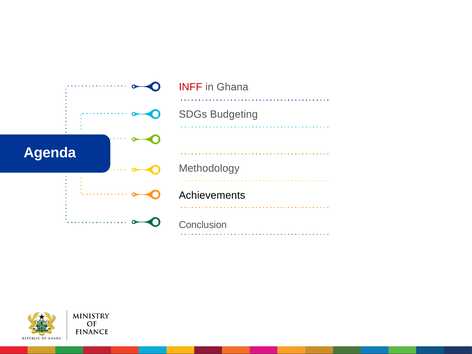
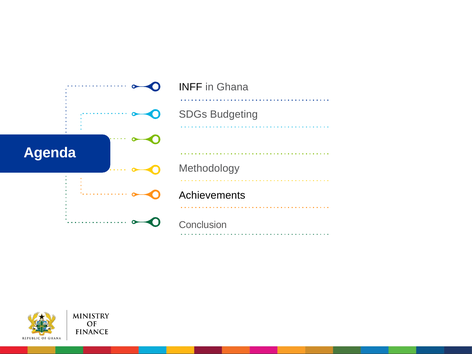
INFF colour: red -> black
